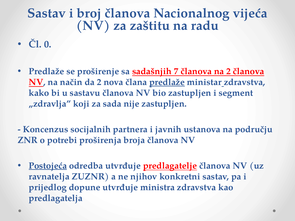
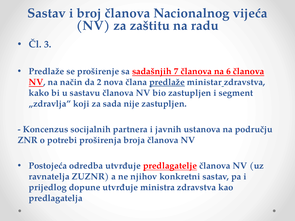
0: 0 -> 3
na 2: 2 -> 6
Postojeća underline: present -> none
